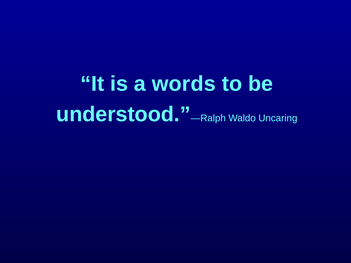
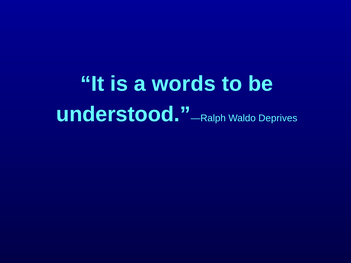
Uncaring: Uncaring -> Deprives
